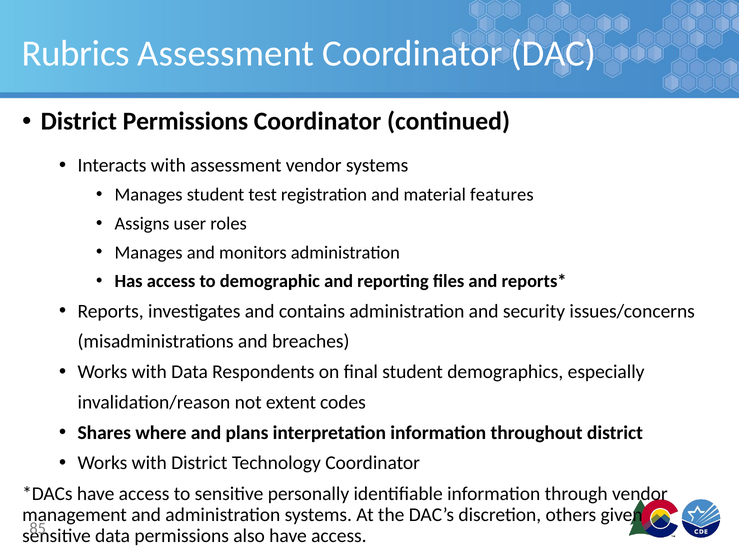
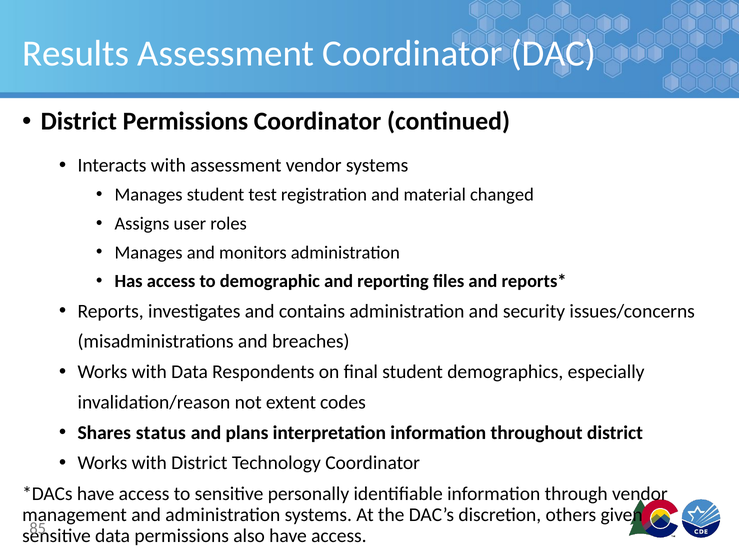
Rubrics: Rubrics -> Results
features: features -> changed
where: where -> status
